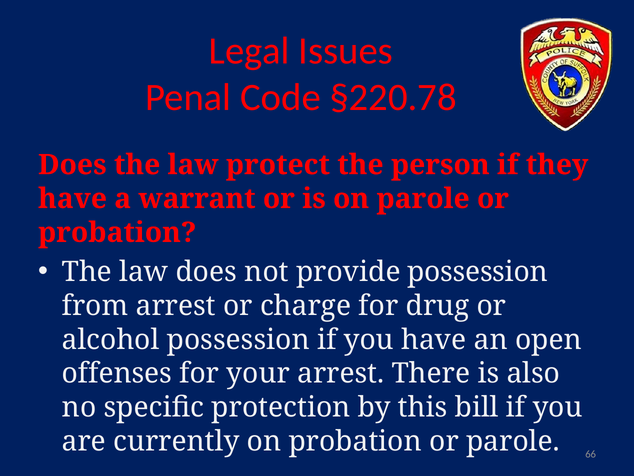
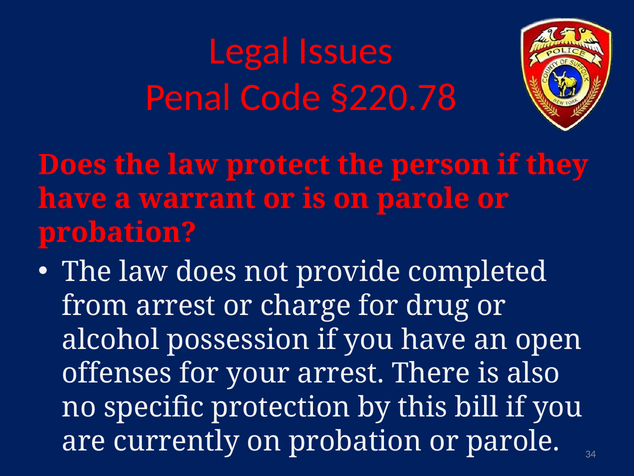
provide possession: possession -> completed
66: 66 -> 34
